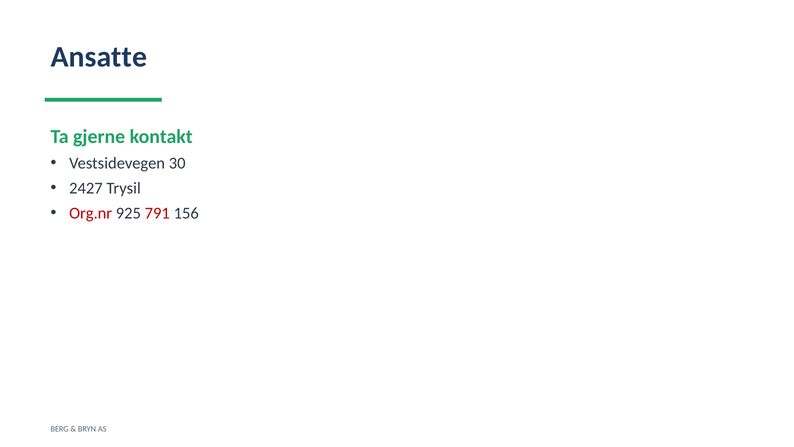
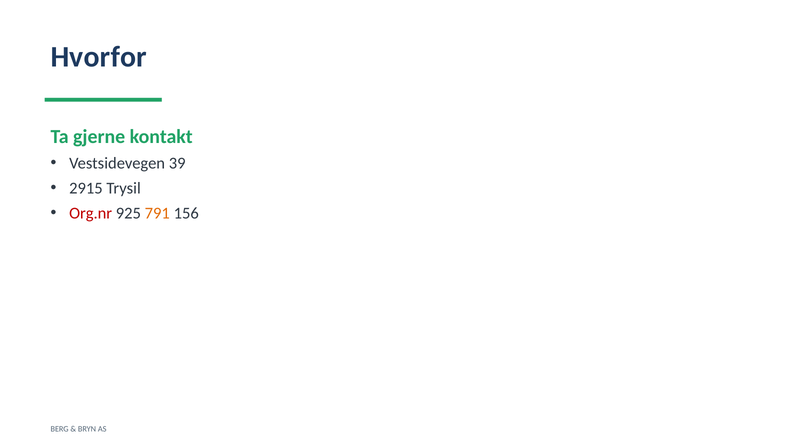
Ansatte: Ansatte -> Hvorfor
30: 30 -> 39
2427: 2427 -> 2915
791 colour: red -> orange
